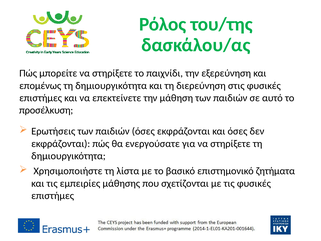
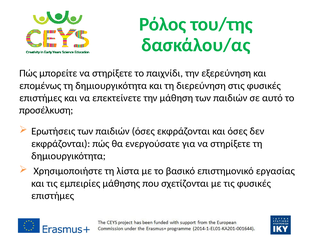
ζητήματα: ζητήματα -> εργασίας
